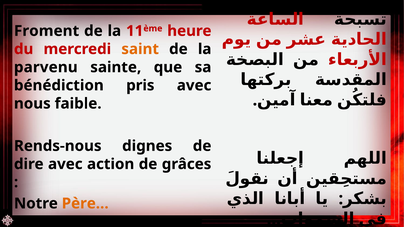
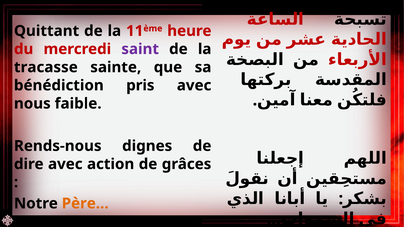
Froment: Froment -> Quittant
saint colour: orange -> purple
parvenu: parvenu -> tracasse
